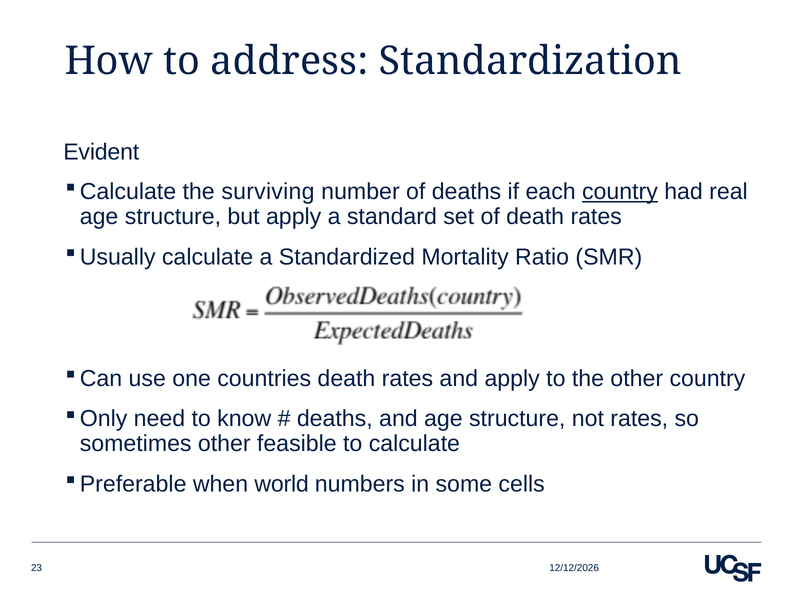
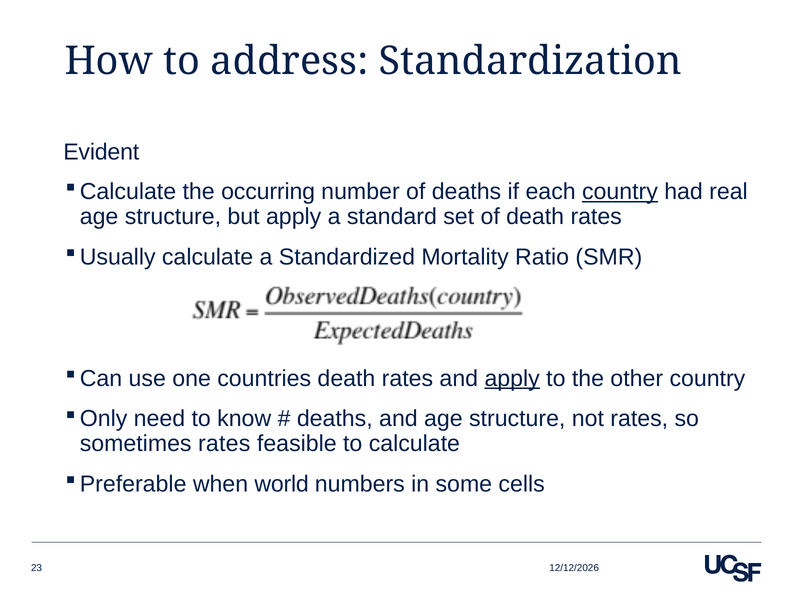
surviving: surviving -> occurring
apply at (512, 378) underline: none -> present
sometimes other: other -> rates
